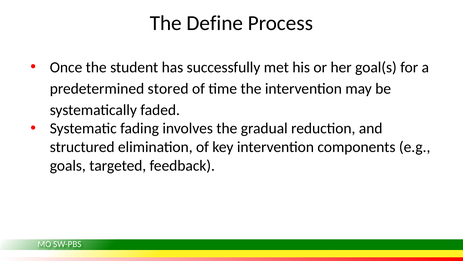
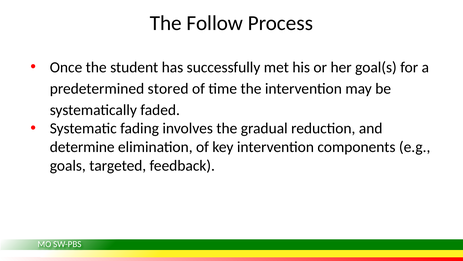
Define: Define -> Follow
structured: structured -> determine
